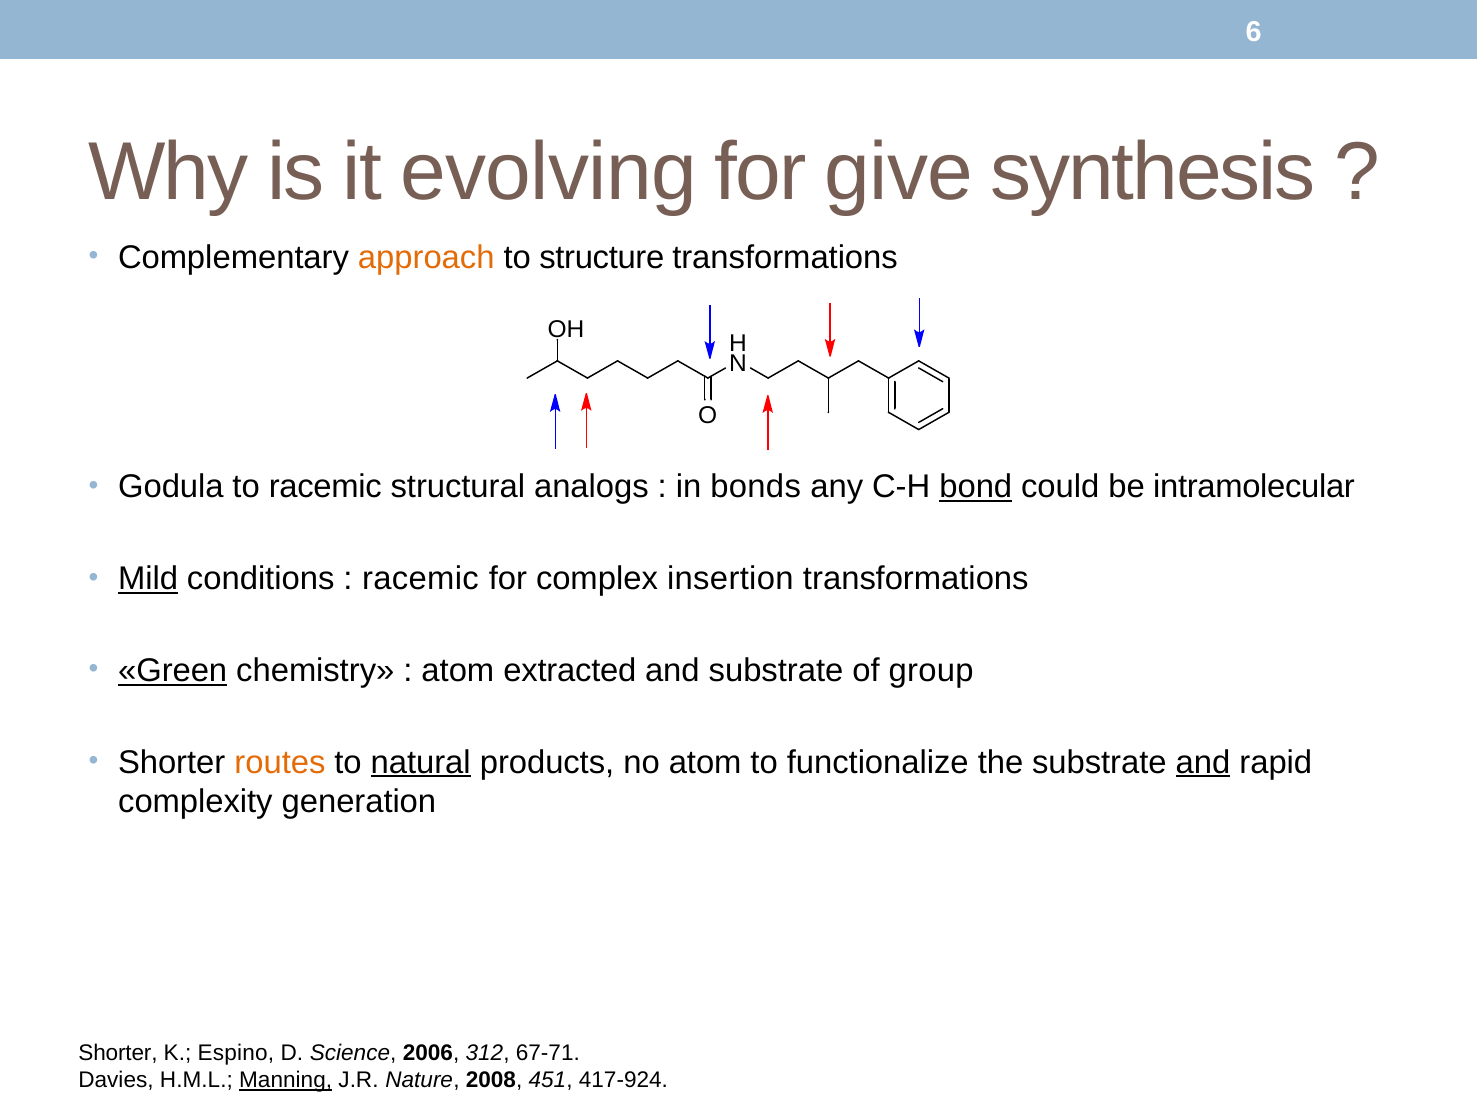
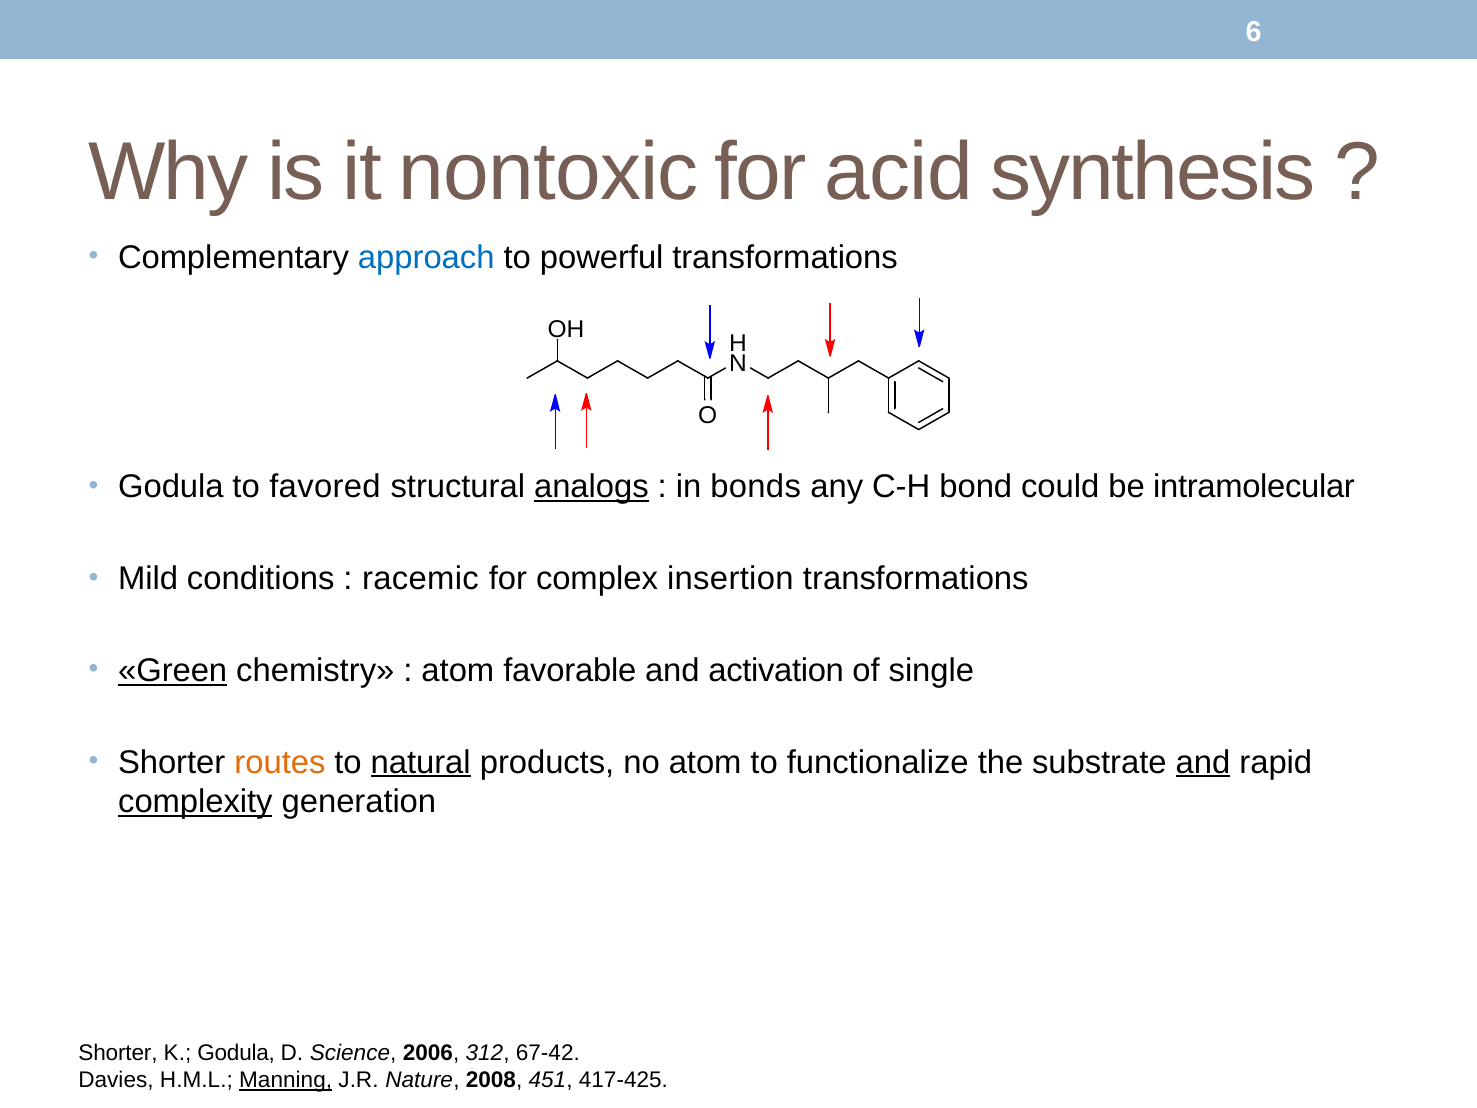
evolving: evolving -> nontoxic
give: give -> acid
approach colour: orange -> blue
structure: structure -> powerful
to racemic: racemic -> favored
analogs underline: none -> present
bond underline: present -> none
Mild underline: present -> none
extracted: extracted -> favorable
and substrate: substrate -> activation
group: group -> single
complexity underline: none -> present
K Espino: Espino -> Godula
67-71: 67-71 -> 67-42
417-924: 417-924 -> 417-425
